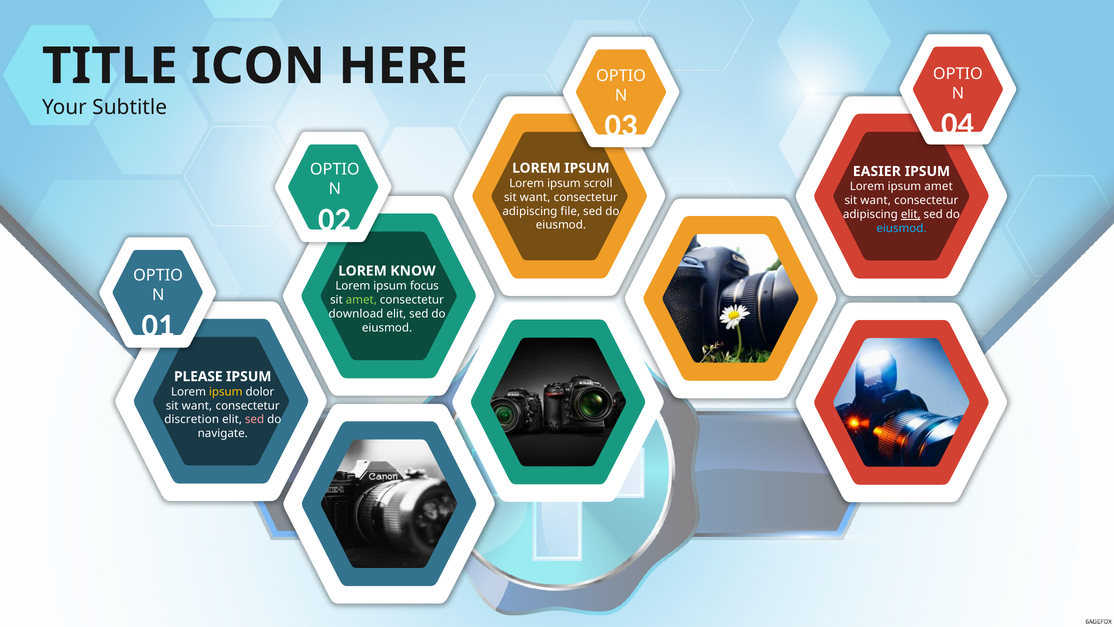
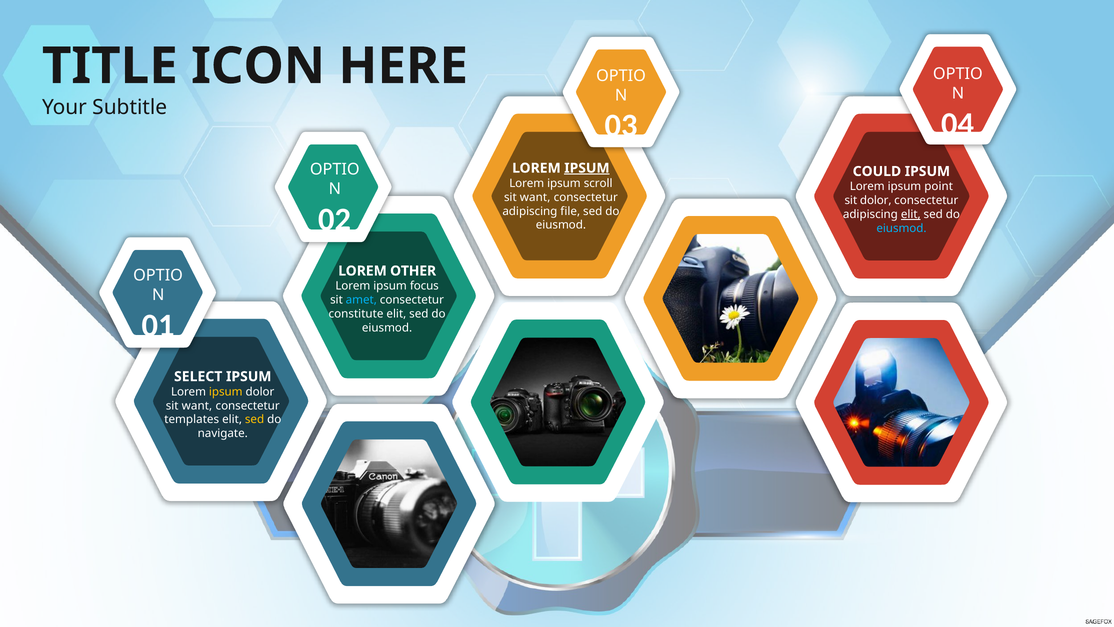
IPSUM at (587, 168) underline: none -> present
EASIER: EASIER -> COULD
ipsum amet: amet -> point
want at (876, 200): want -> dolor
KNOW: KNOW -> OTHER
amet at (361, 300) colour: light green -> light blue
download: download -> constitute
PLEASE: PLEASE -> SELECT
discretion: discretion -> templates
sed at (255, 419) colour: pink -> yellow
